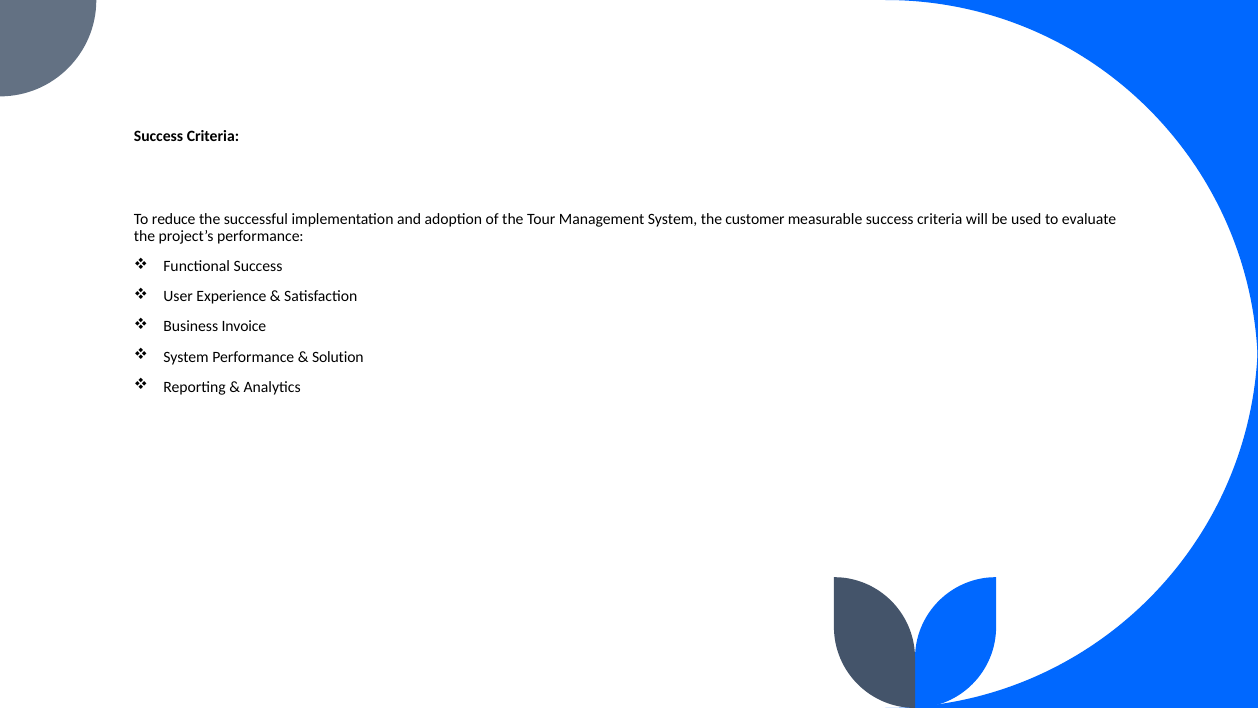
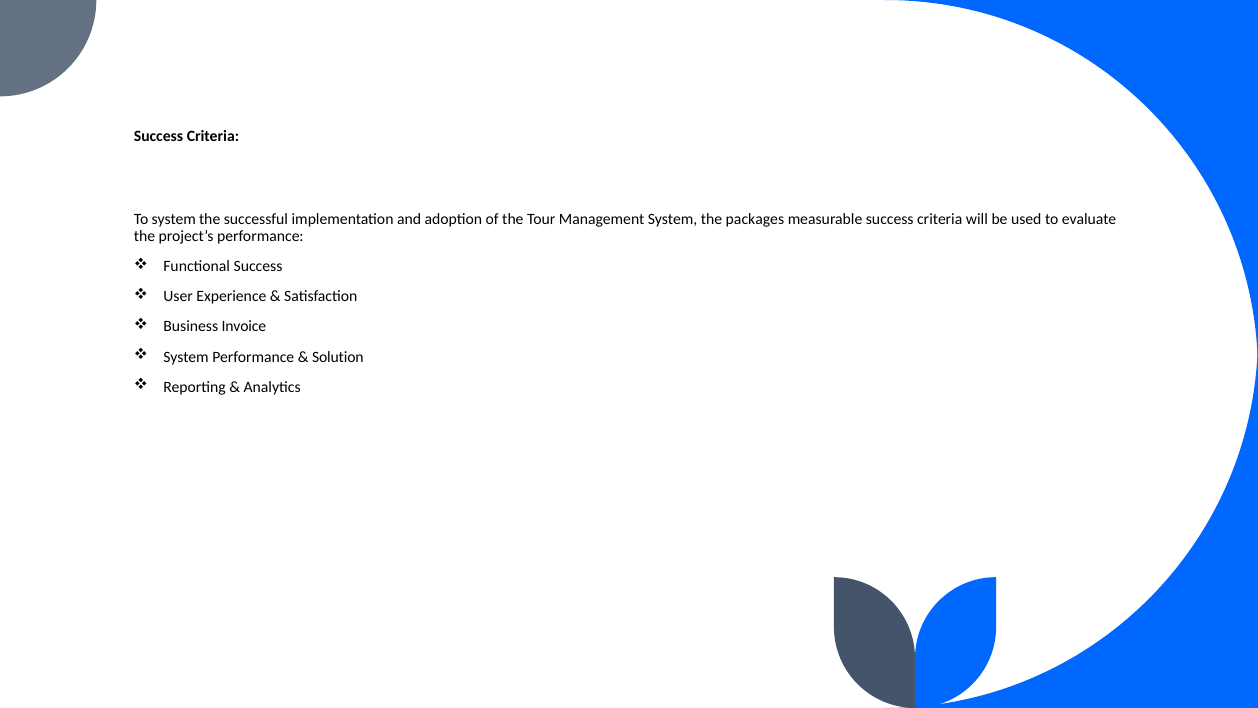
To reduce: reduce -> system
customer: customer -> packages
